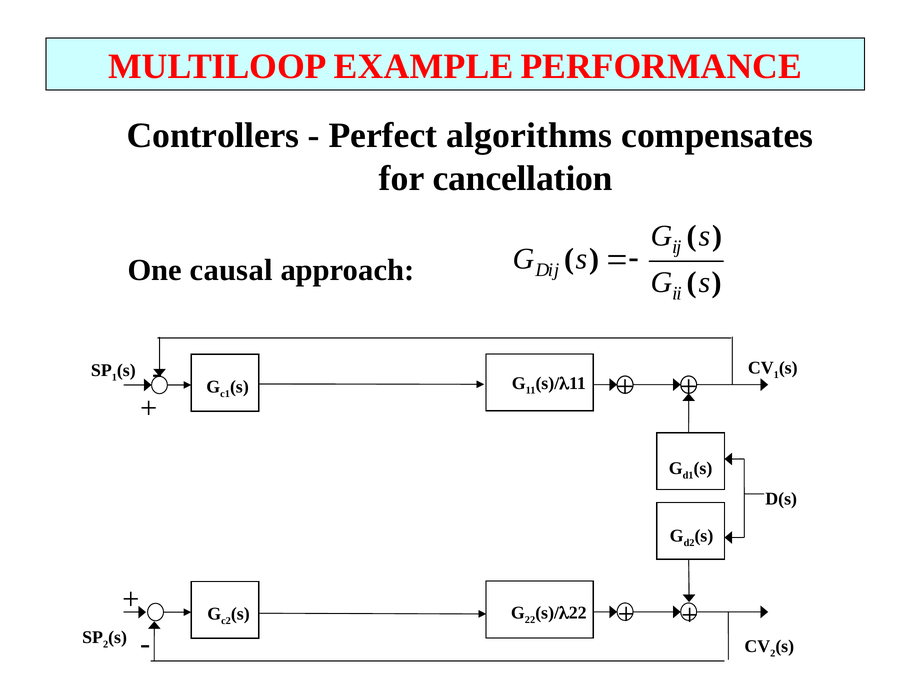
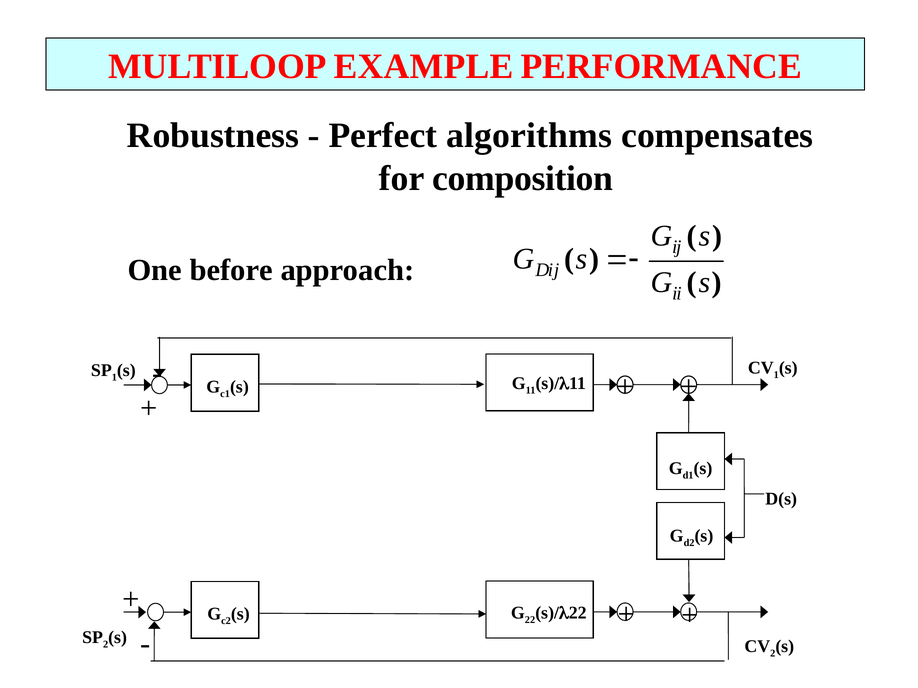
Controllers: Controllers -> Robustness
cancellation: cancellation -> composition
causal: causal -> before
